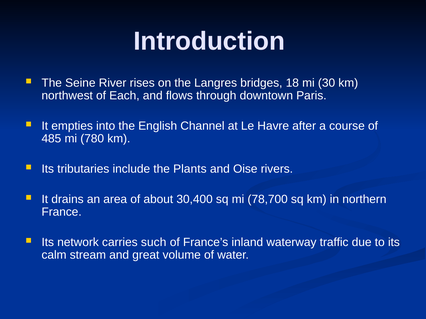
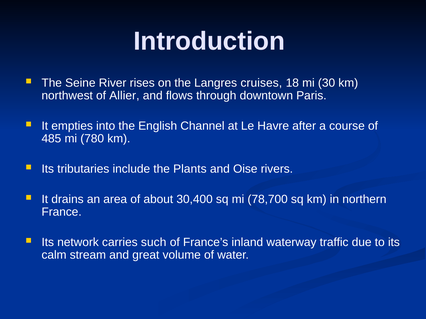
bridges: bridges -> cruises
Each: Each -> Allier
